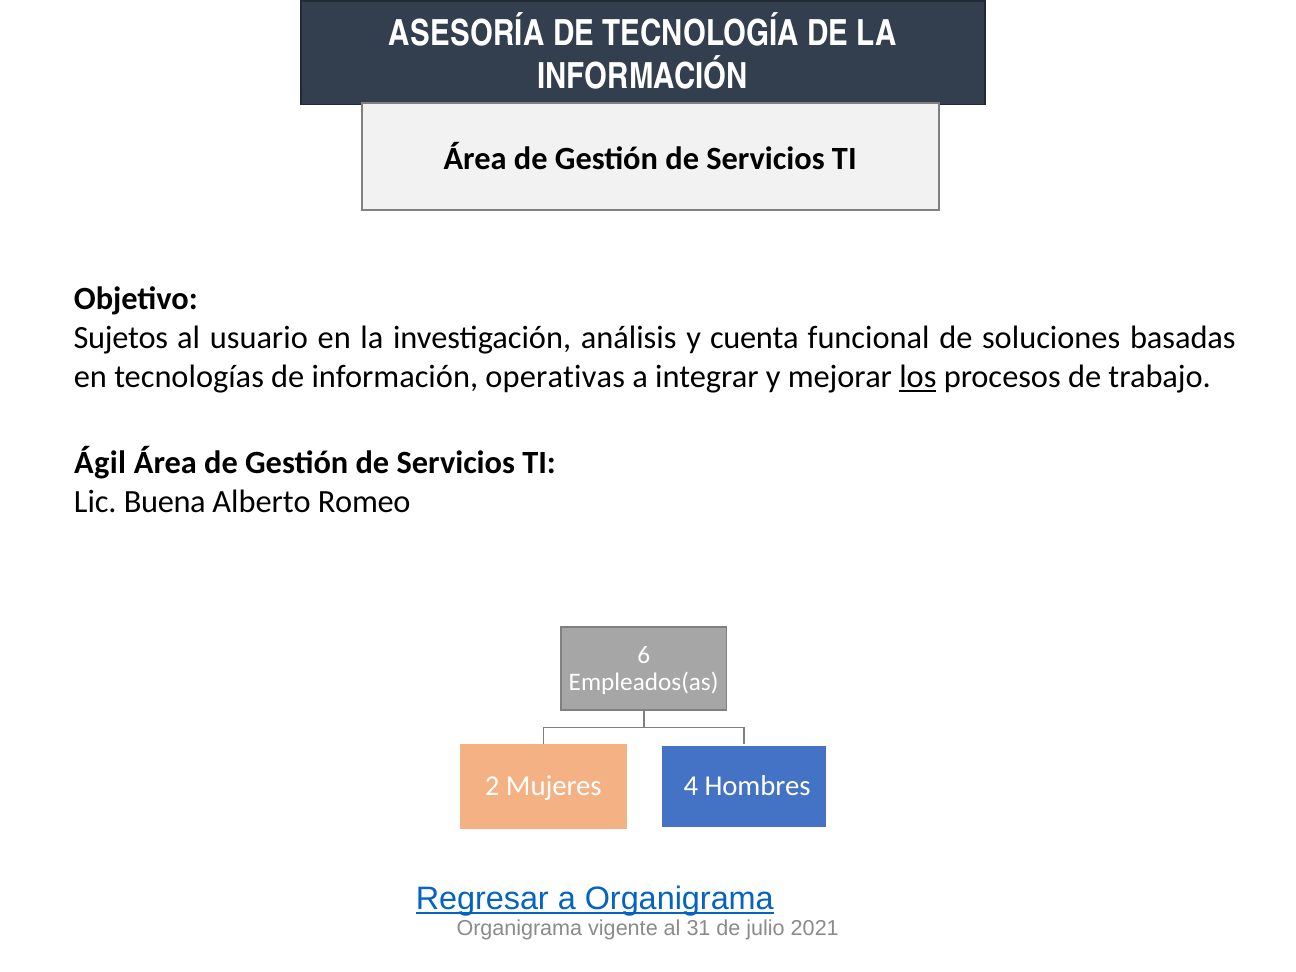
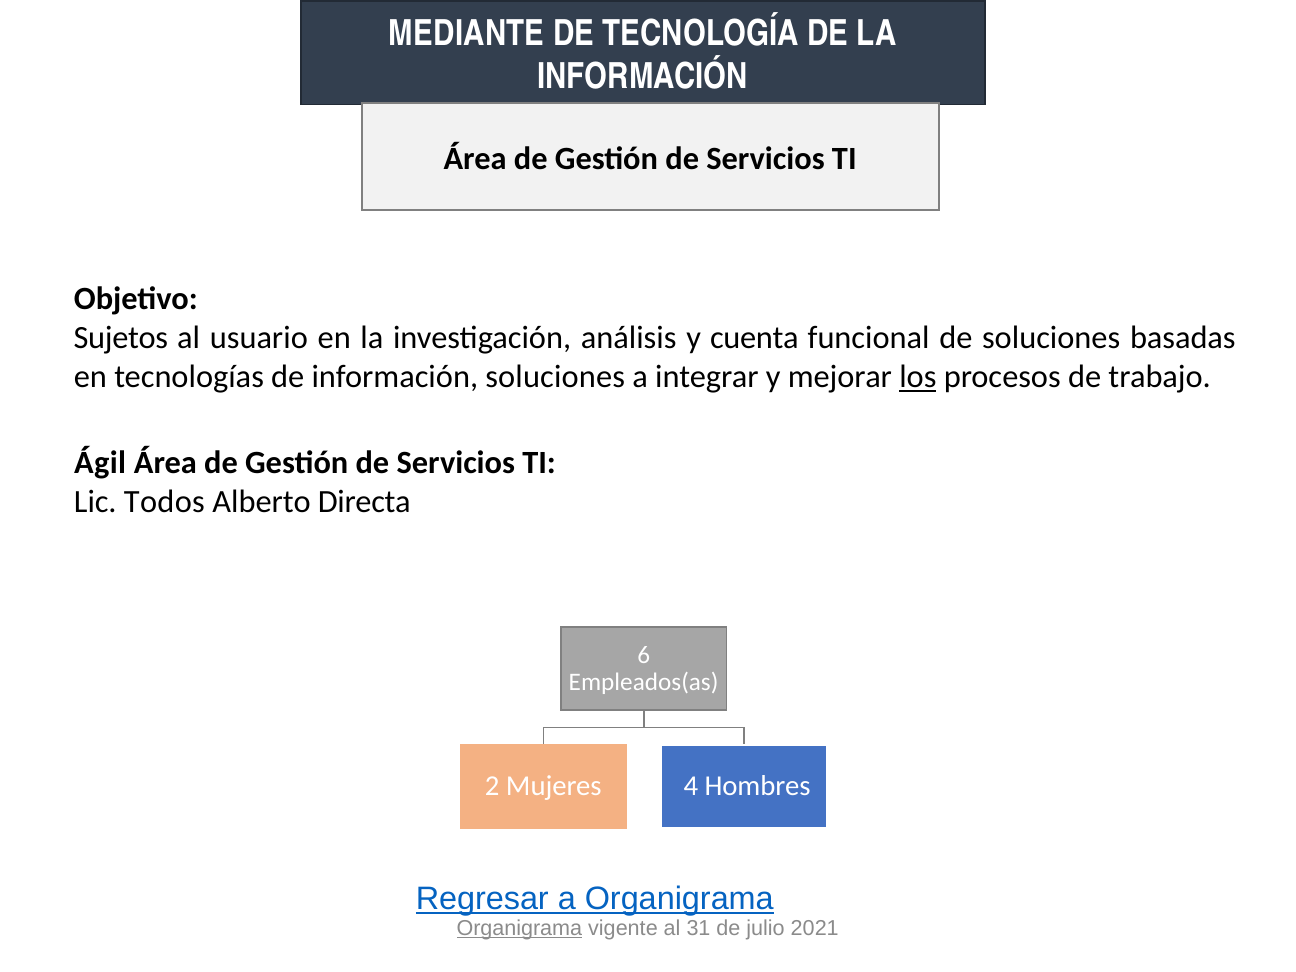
ASESORÍA: ASESORÍA -> MEDIANTE
información operativas: operativas -> soluciones
Buena: Buena -> Todos
Romeo: Romeo -> Directa
Organigrama at (519, 928) underline: none -> present
